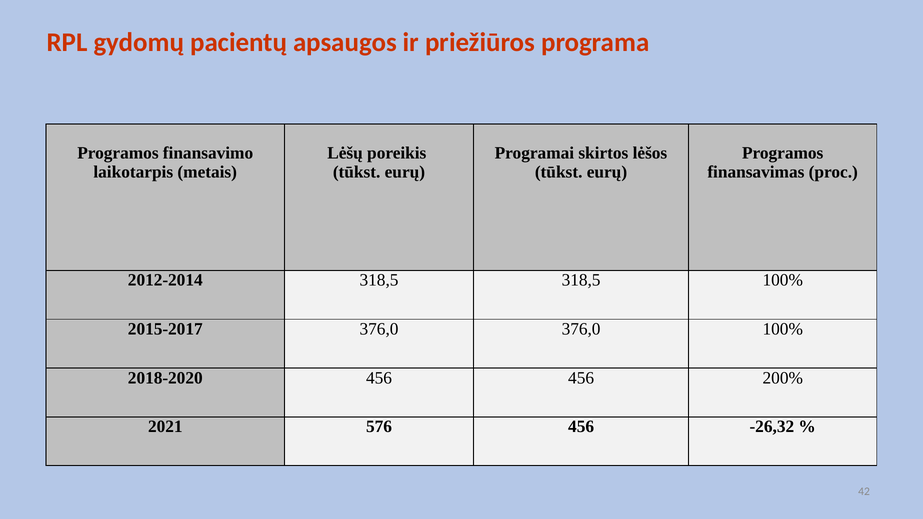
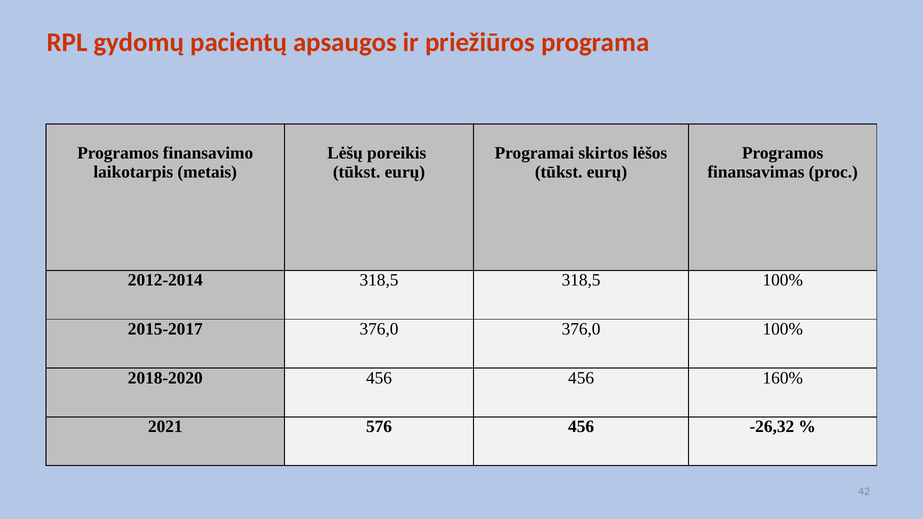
200%: 200% -> 160%
